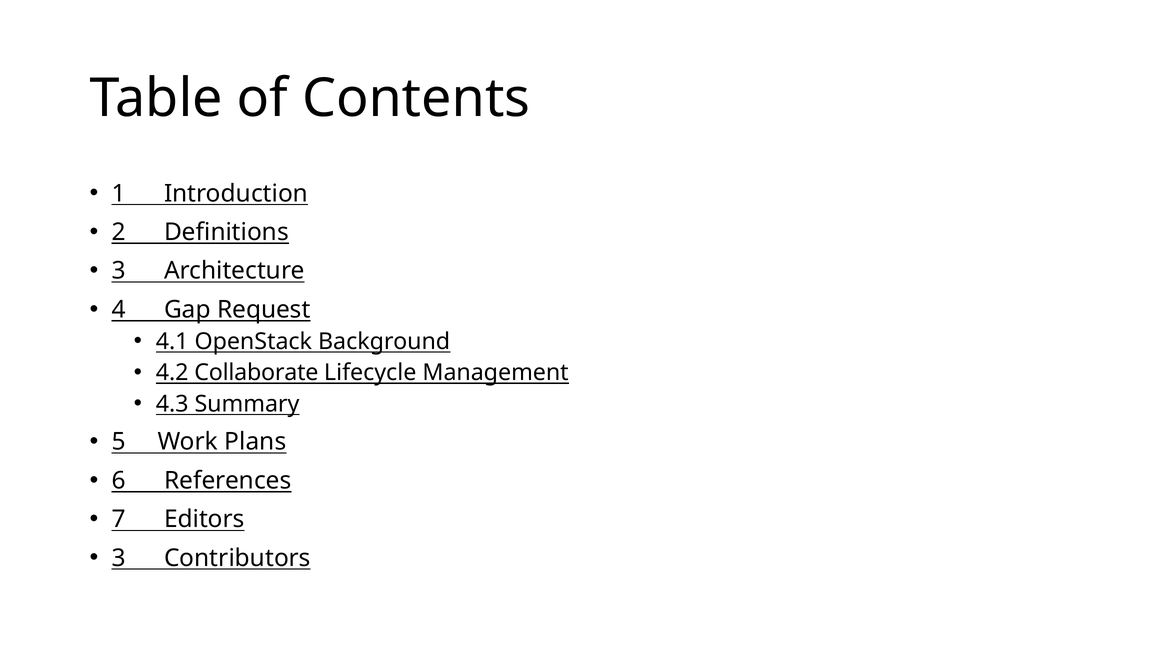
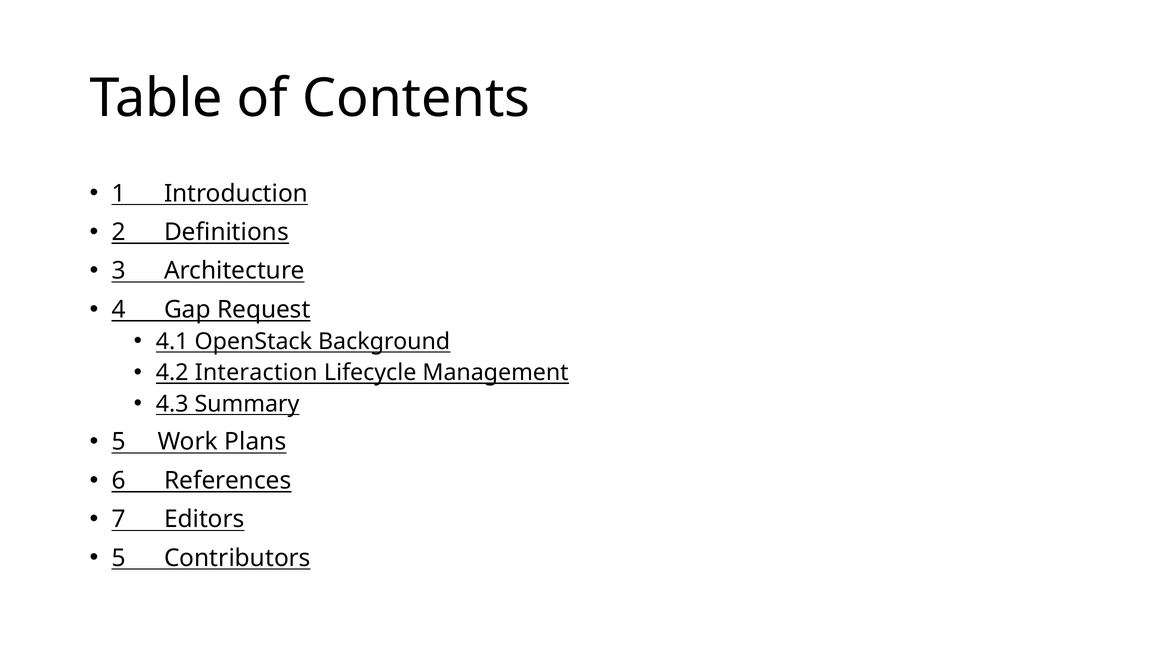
Collaborate: Collaborate -> Interaction
3 at (119, 558): 3 -> 5
